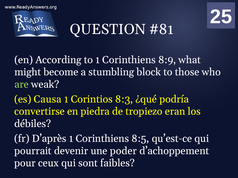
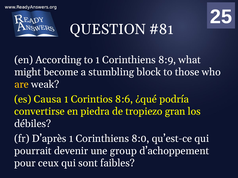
are colour: light green -> yellow
8:3: 8:3 -> 8:6
eran: eran -> gran
8:5: 8:5 -> 8:0
poder: poder -> group
